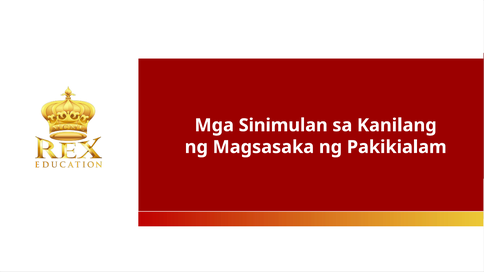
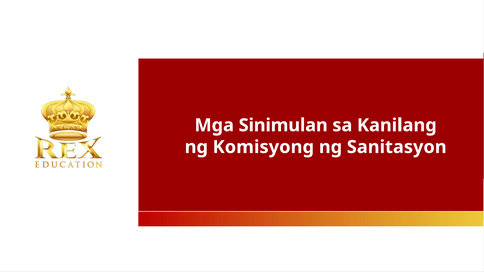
Magsasaka: Magsasaka -> Komisyong
Pakikialam: Pakikialam -> Sanitasyon
